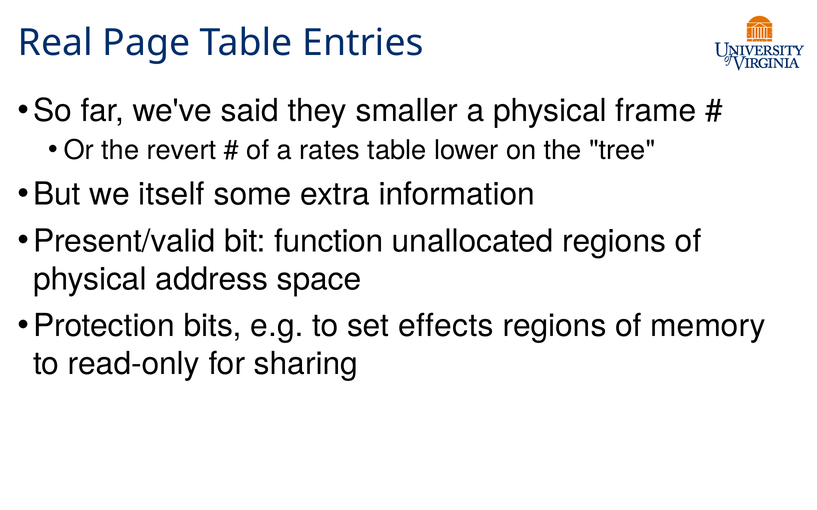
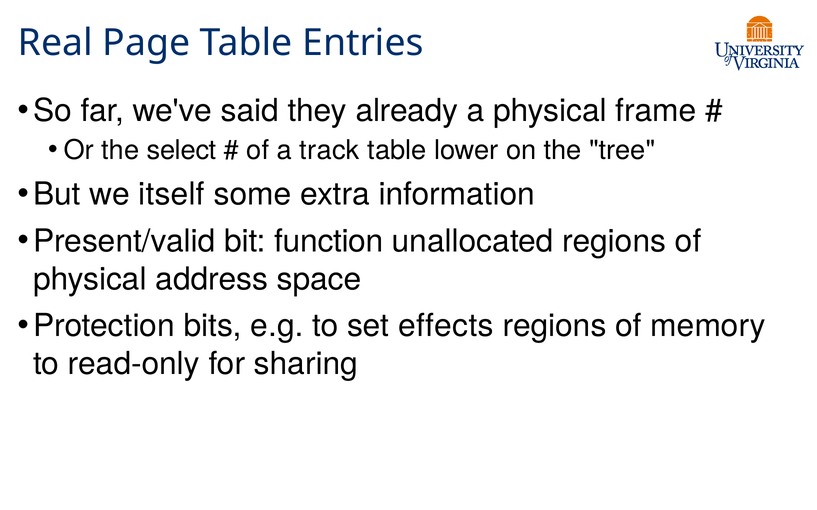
smaller: smaller -> already
revert: revert -> select
rates: rates -> track
